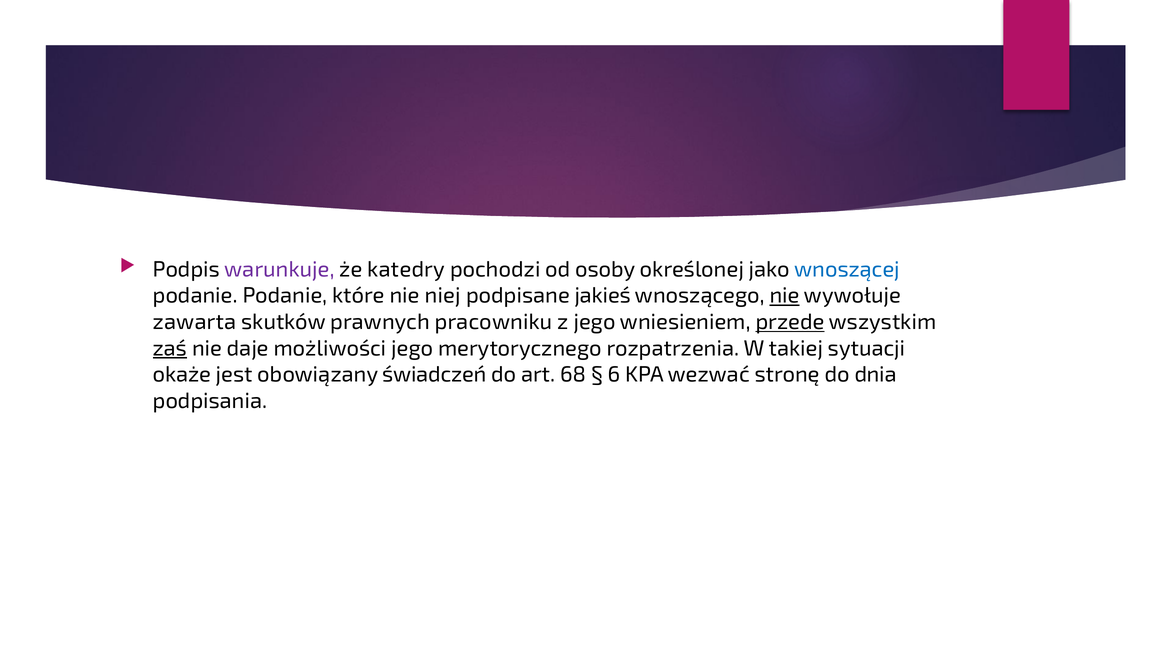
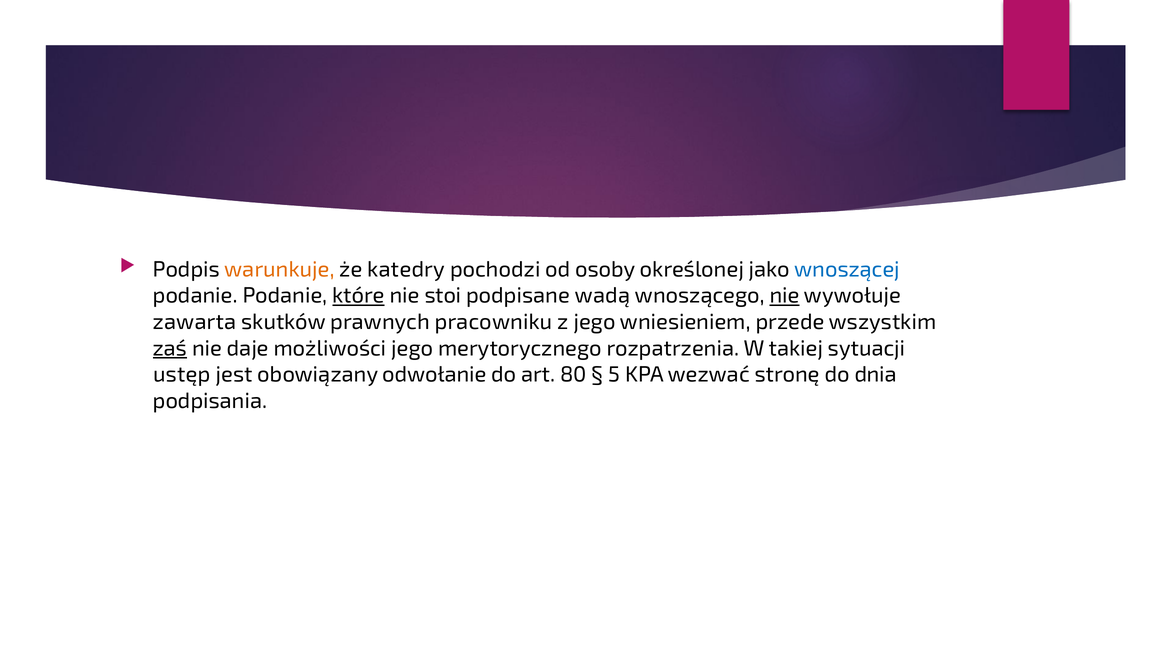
warunkuje colour: purple -> orange
które underline: none -> present
niej: niej -> stoi
jakieś: jakieś -> wadą
przede underline: present -> none
okaże: okaże -> ustęp
świadczeń: świadczeń -> odwołanie
68: 68 -> 80
6: 6 -> 5
